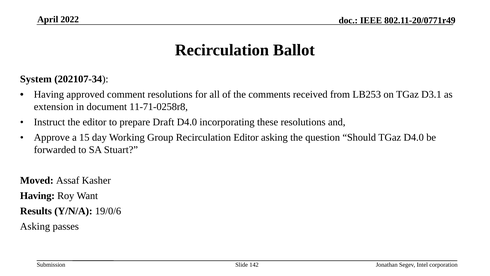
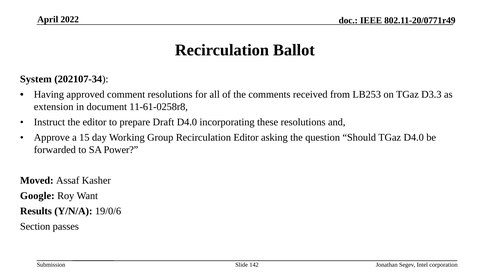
D3.1: D3.1 -> D3.3
11-71-0258r8: 11-71-0258r8 -> 11-61-0258r8
Stuart: Stuart -> Power
Having at (37, 196): Having -> Google
Asking at (35, 226): Asking -> Section
